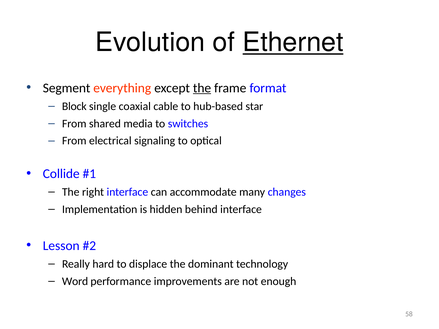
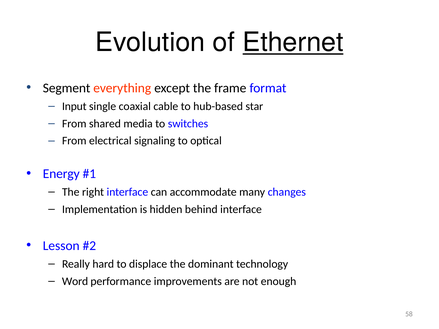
the at (202, 88) underline: present -> none
Block: Block -> Input
Collide: Collide -> Energy
